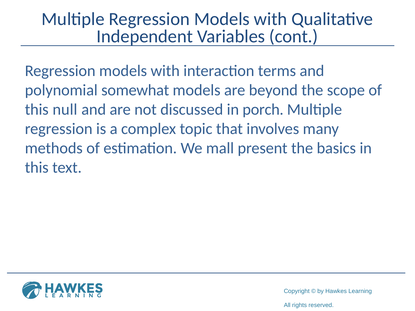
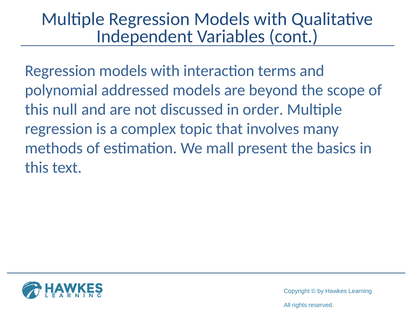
somewhat: somewhat -> addressed
porch: porch -> order
